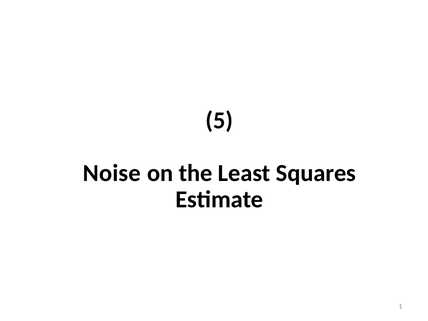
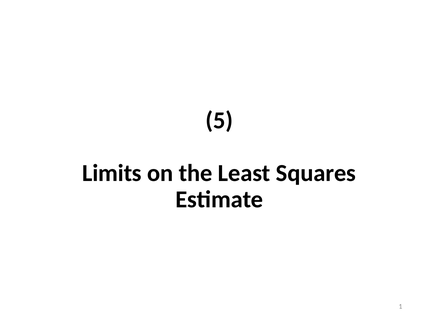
Noise: Noise -> Limits
